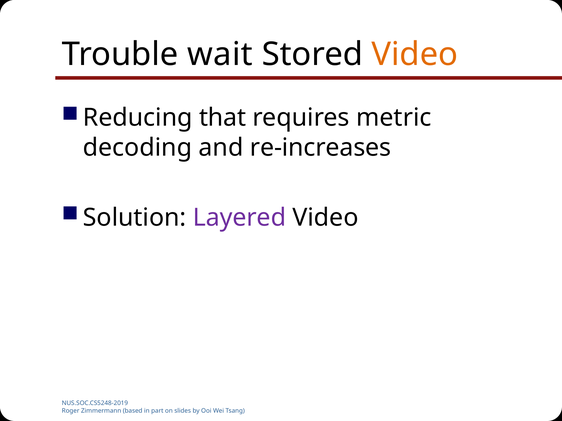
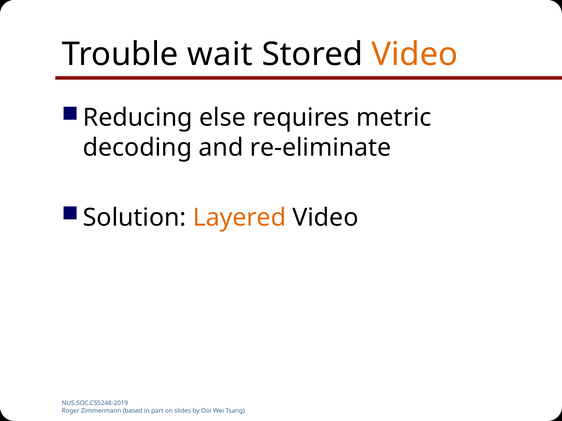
that: that -> else
re-increases: re-increases -> re-eliminate
Layered colour: purple -> orange
